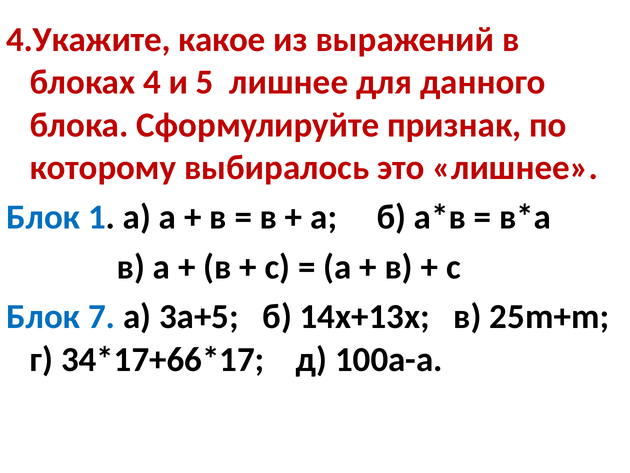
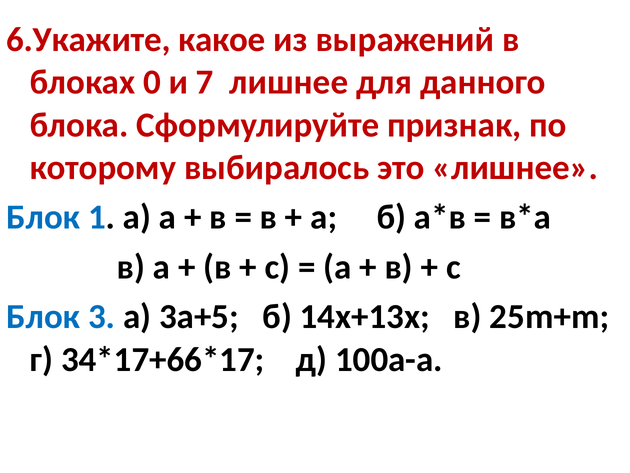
4.Укажите: 4.Укажите -> 6.Укажите
4: 4 -> 0
5: 5 -> 7
7: 7 -> 3
